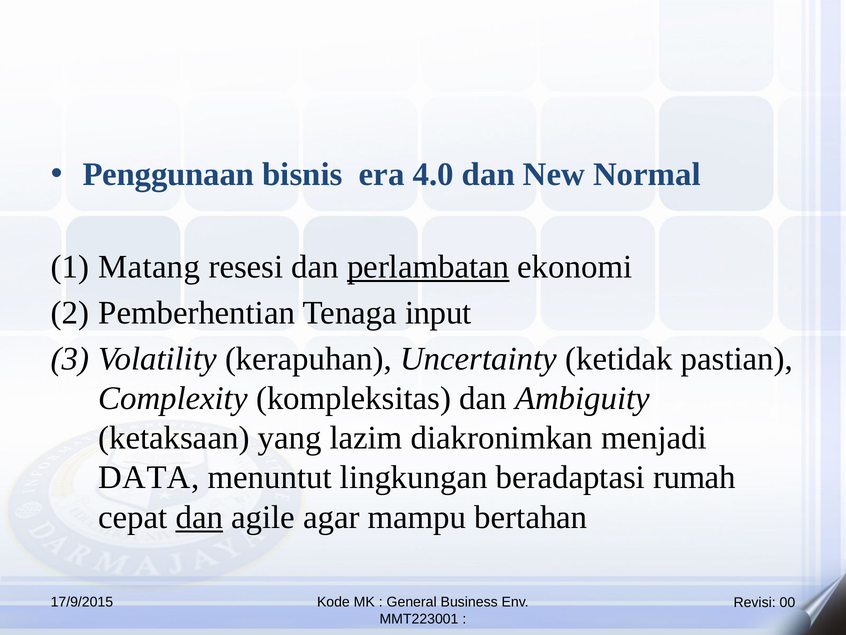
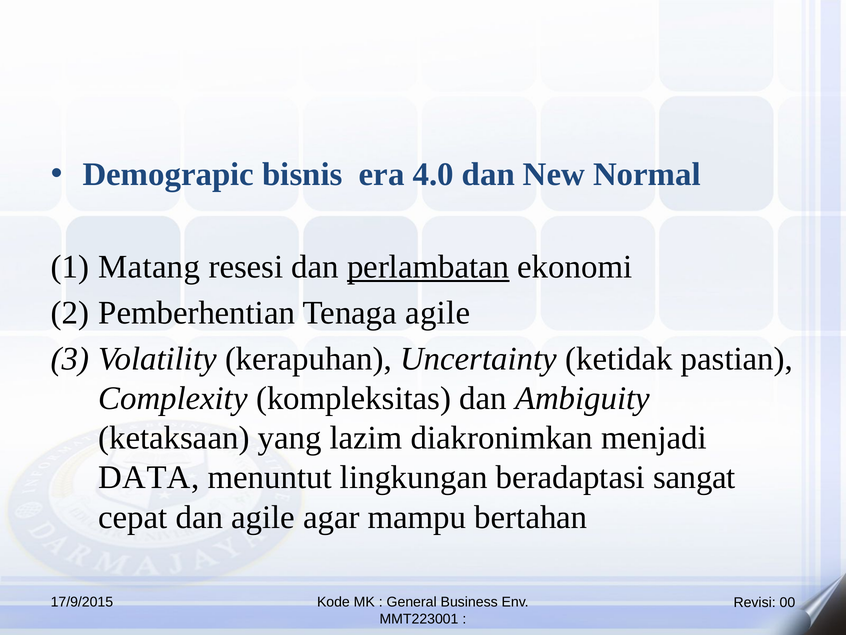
Penggunaan: Penggunaan -> Demograpic
Tenaga input: input -> agile
rumah: rumah -> sangat
dan at (199, 517) underline: present -> none
